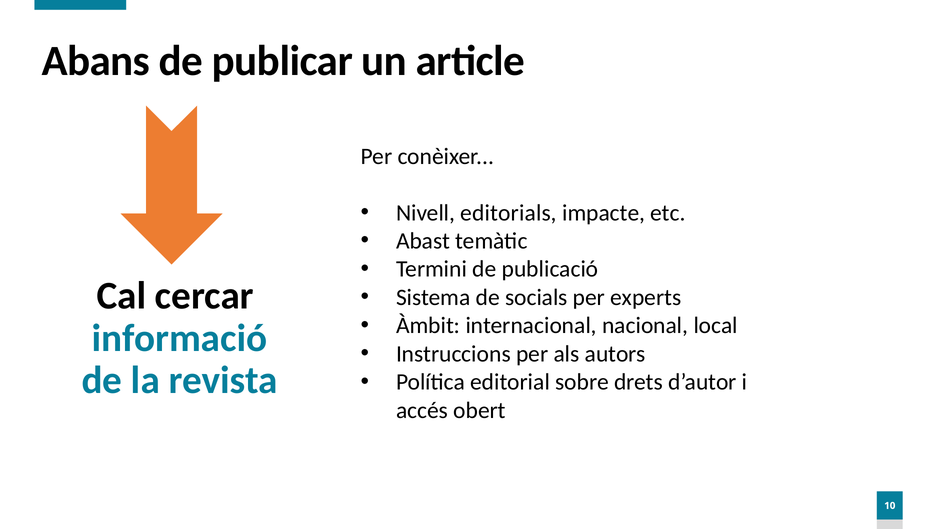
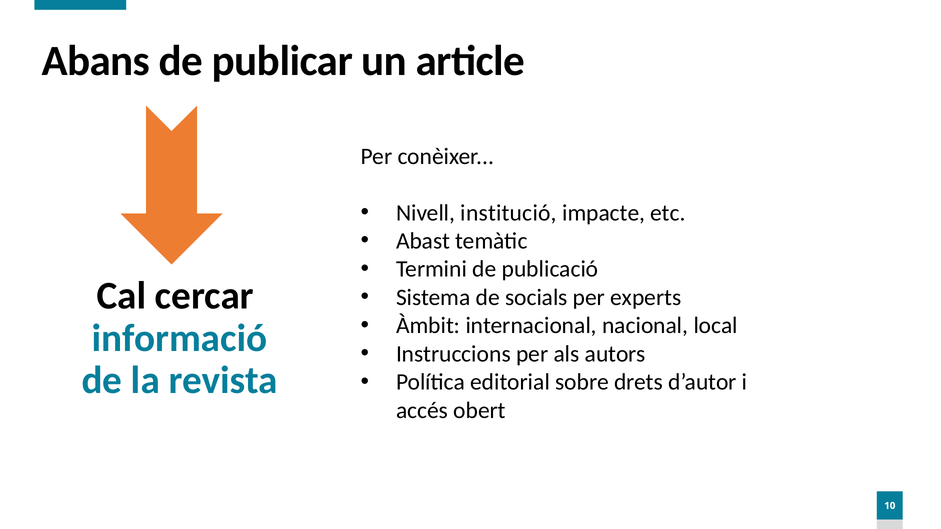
editorials: editorials -> institució
